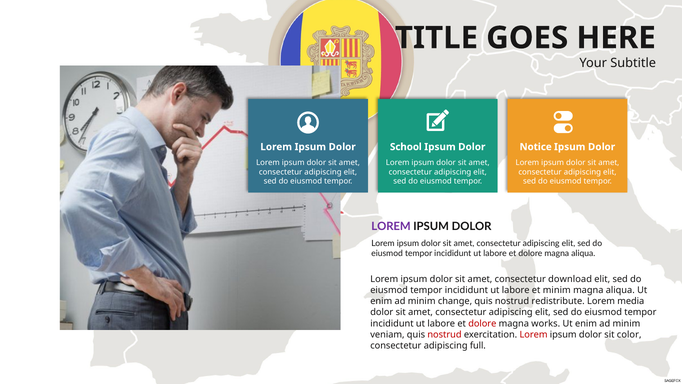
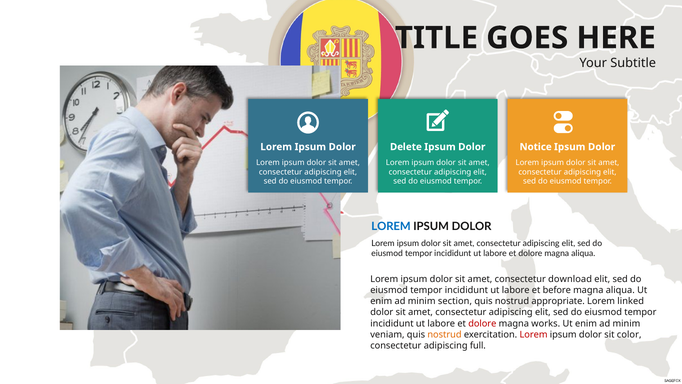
School: School -> Delete
LOREM at (391, 226) colour: purple -> blue
et minim: minim -> before
change: change -> section
redistribute: redistribute -> appropriate
media: media -> linked
nostrud at (444, 334) colour: red -> orange
